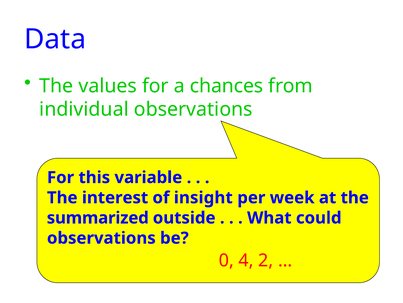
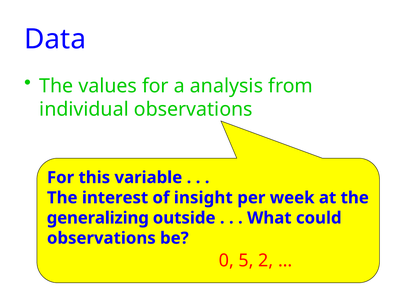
chances: chances -> analysis
summarized: summarized -> generalizing
4: 4 -> 5
